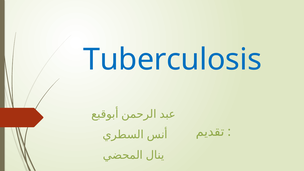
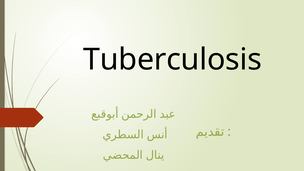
Tuberculosis colour: blue -> black
